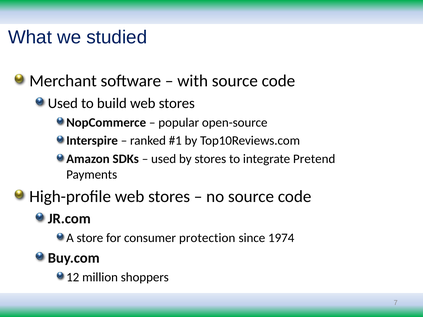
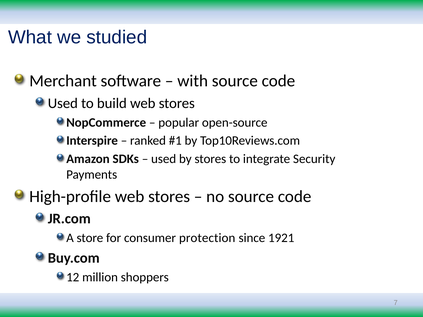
Pretend: Pretend -> Security
1974: 1974 -> 1921
